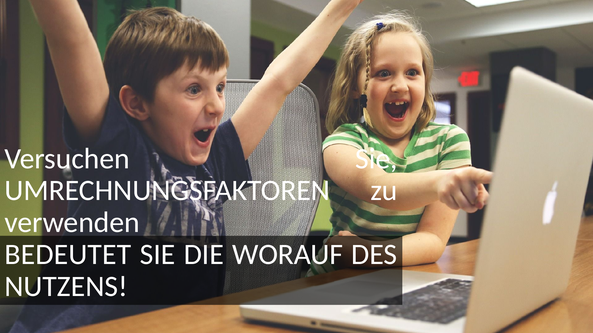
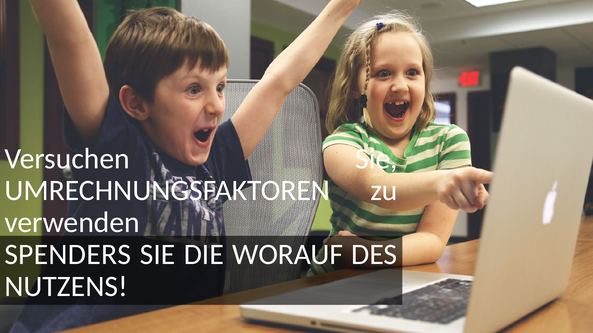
BEDEUTET: BEDEUTET -> SPENDERS
